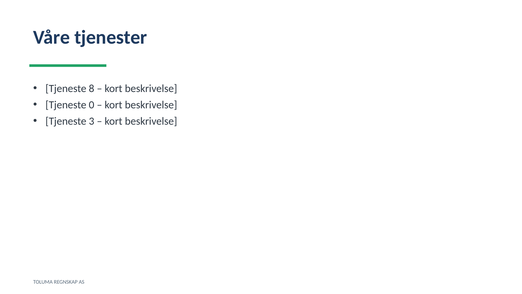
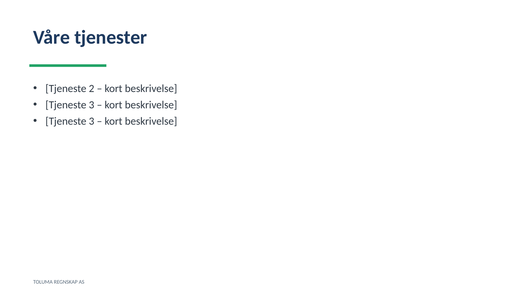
8: 8 -> 2
0 at (92, 105): 0 -> 3
